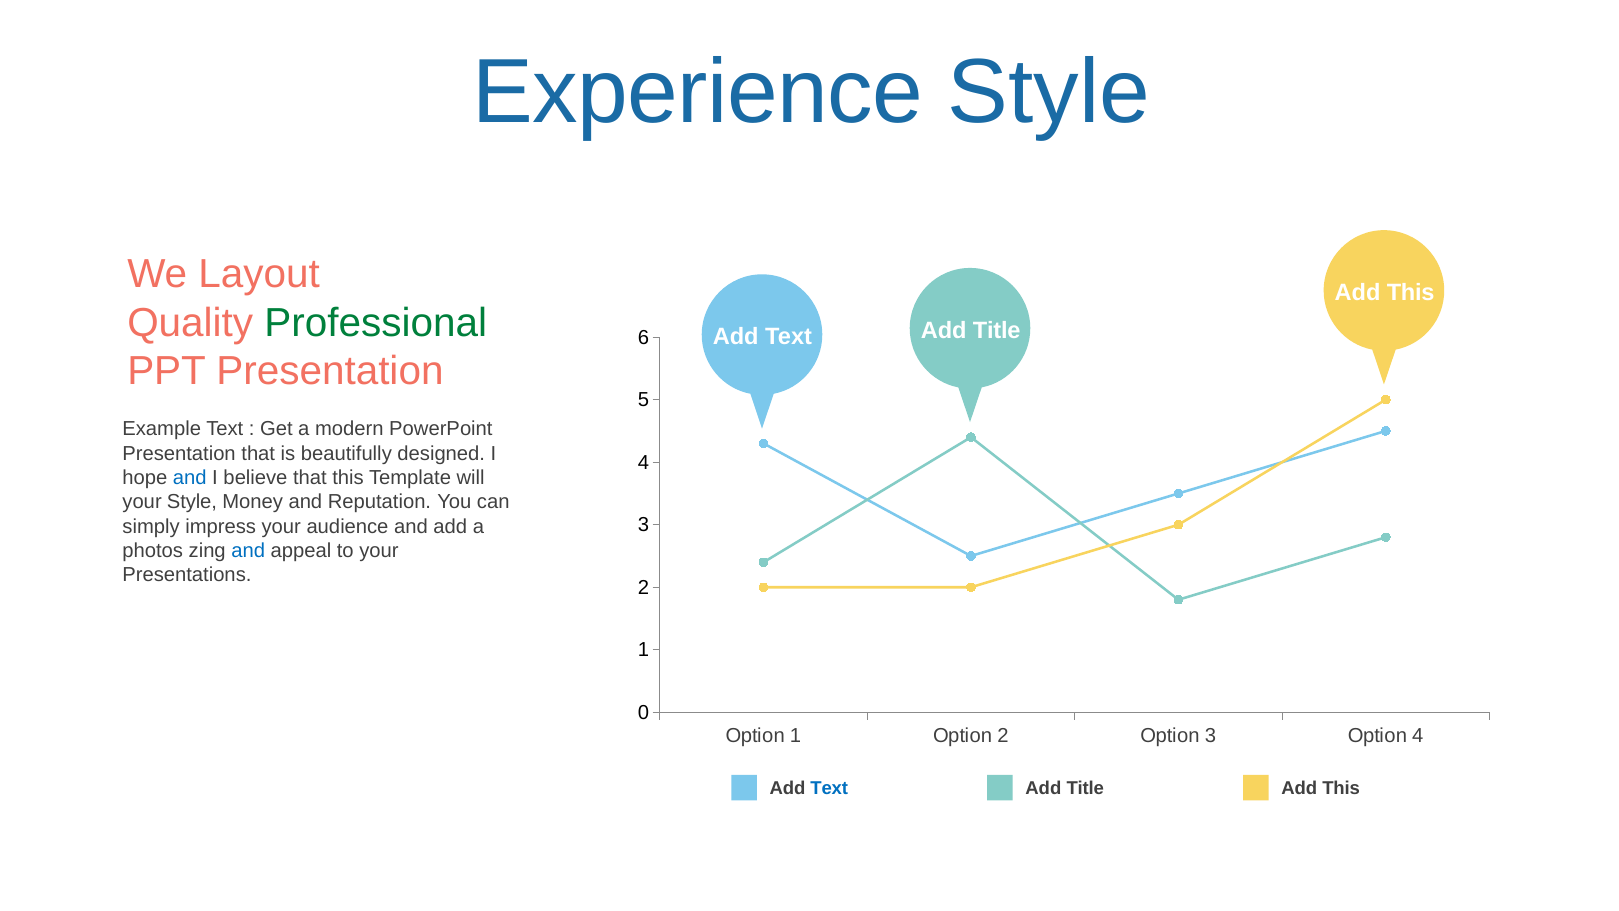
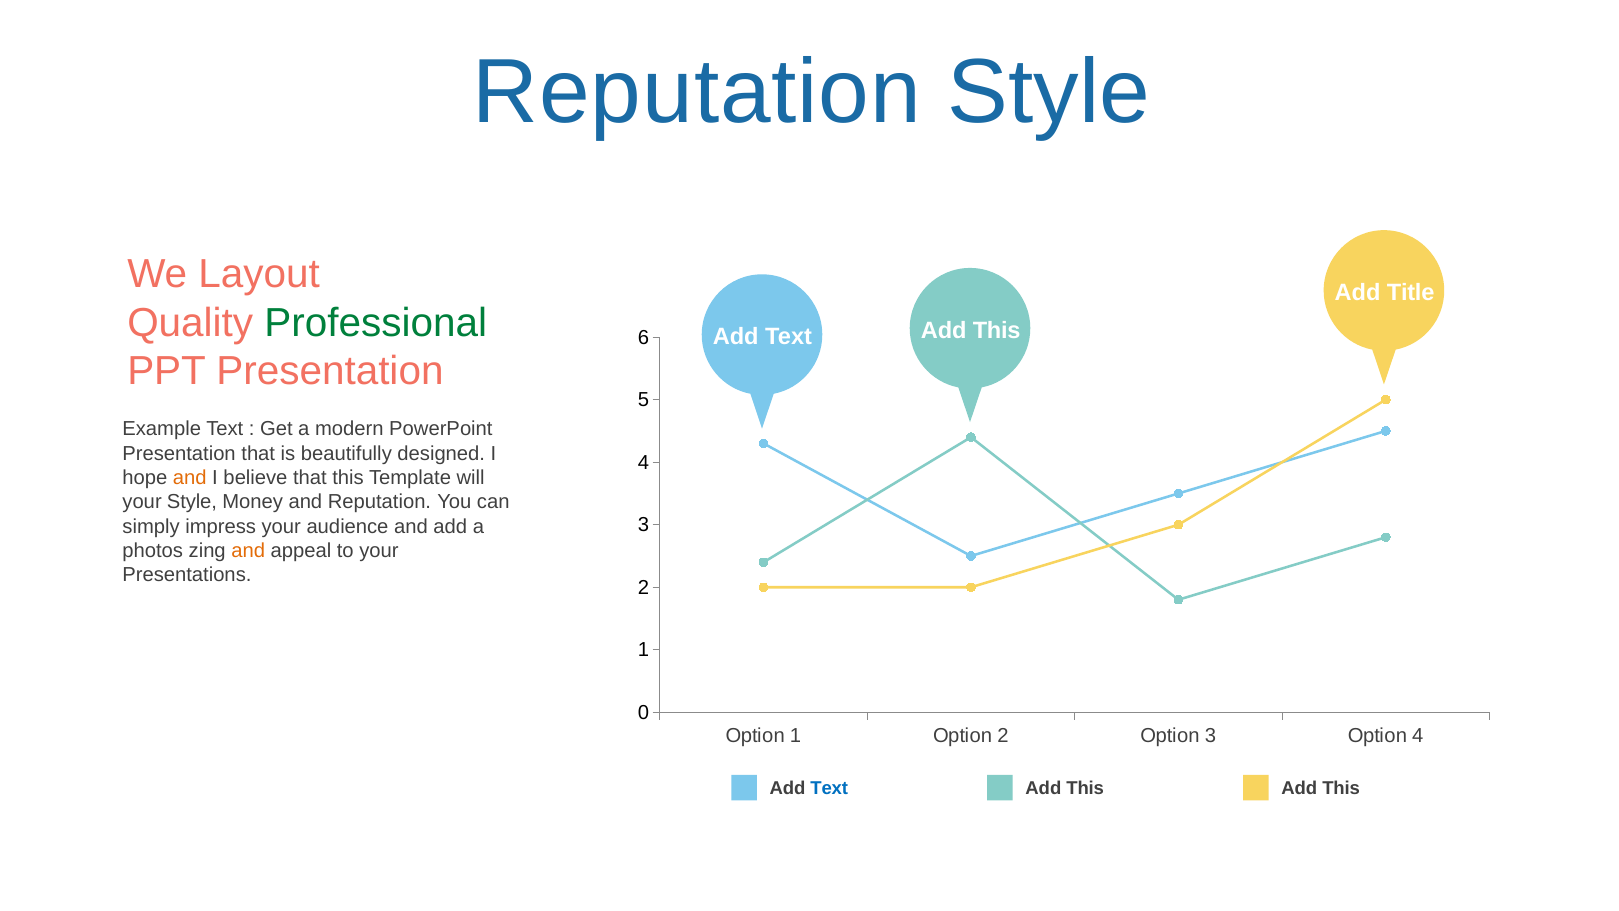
Experience at (698, 93): Experience -> Reputation
This at (1411, 292): This -> Title
Title at (997, 330): Title -> This
and at (190, 478) colour: blue -> orange
and at (248, 550) colour: blue -> orange
Title at (1085, 788): Title -> This
